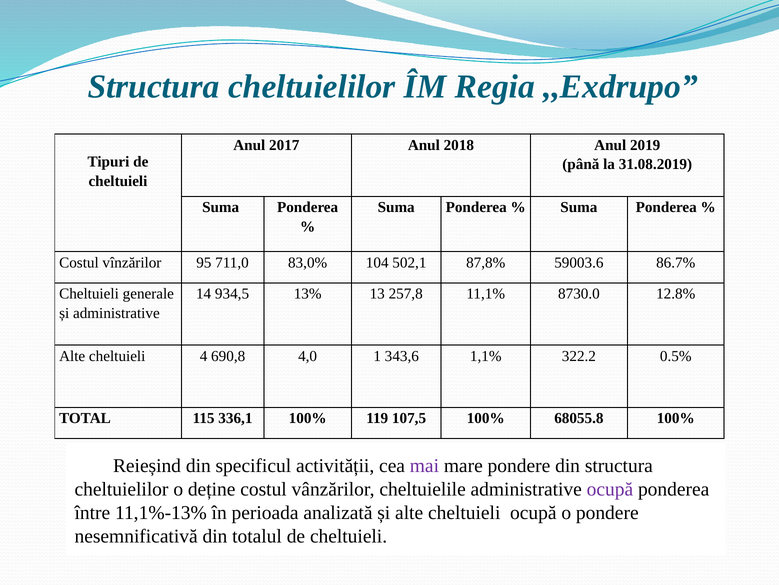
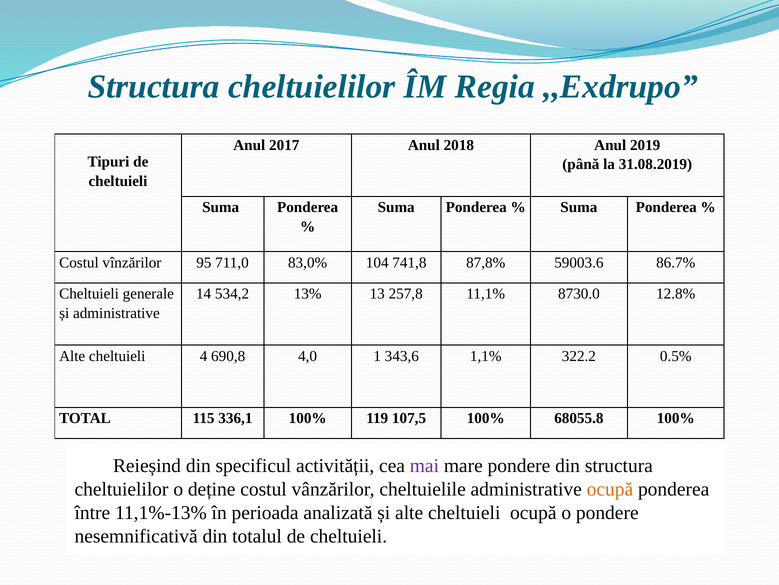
502,1: 502,1 -> 741,8
934,5: 934,5 -> 534,2
ocupă at (610, 489) colour: purple -> orange
